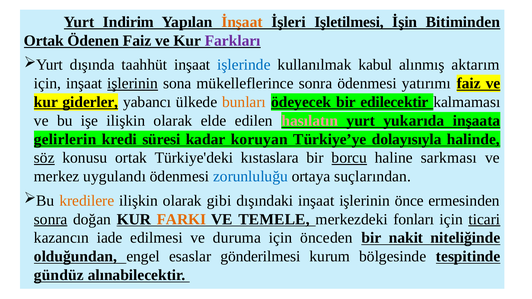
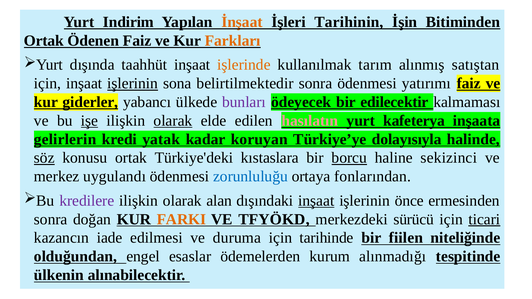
Işletilmesi: Işletilmesi -> Tarihinin
Farkları colour: purple -> orange
işlerinde colour: blue -> orange
kabul: kabul -> tarım
aktarım: aktarım -> satıştan
mükelleflerince: mükelleflerince -> belirtilmektedir
bunları colour: orange -> purple
işe underline: none -> present
olarak at (173, 121) underline: none -> present
yukarıda: yukarıda -> kafeterya
süresi: süresi -> yatak
sarkması: sarkması -> sekizinci
suçlarından: suçlarından -> fonlarından
kredilere colour: orange -> purple
gibi: gibi -> alan
inşaat at (316, 201) underline: none -> present
sonra at (51, 219) underline: present -> none
TEMELE: TEMELE -> TFYÖKD
fonları: fonları -> sürücü
önceden: önceden -> tarihinde
nakit: nakit -> fiilen
gönderilmesi: gönderilmesi -> ödemelerden
bölgesinde: bölgesinde -> alınmadığı
gündüz: gündüz -> ülkenin
